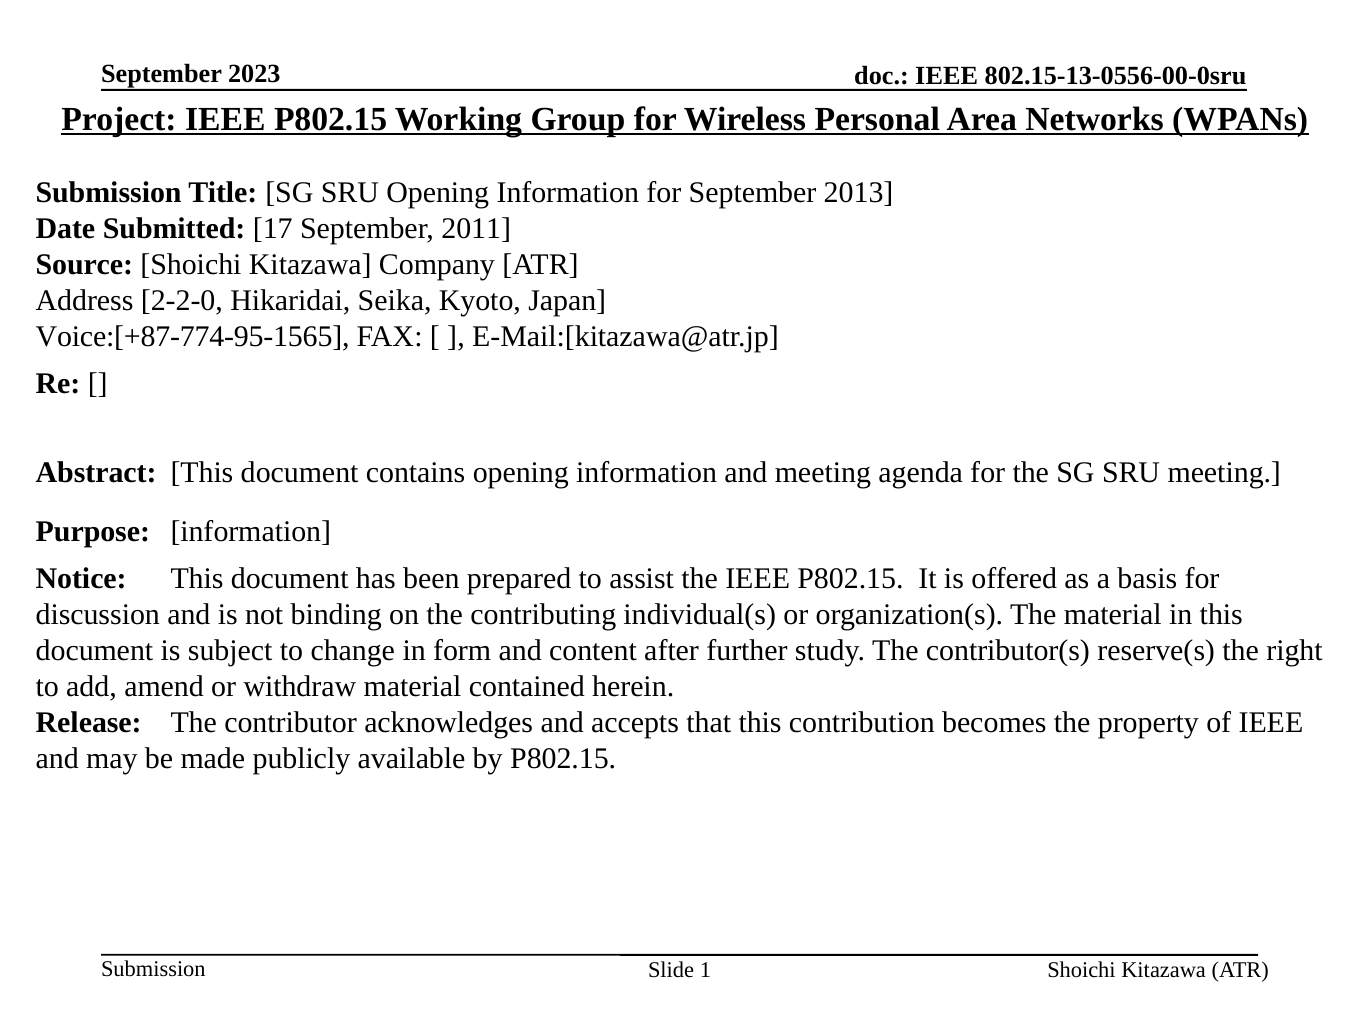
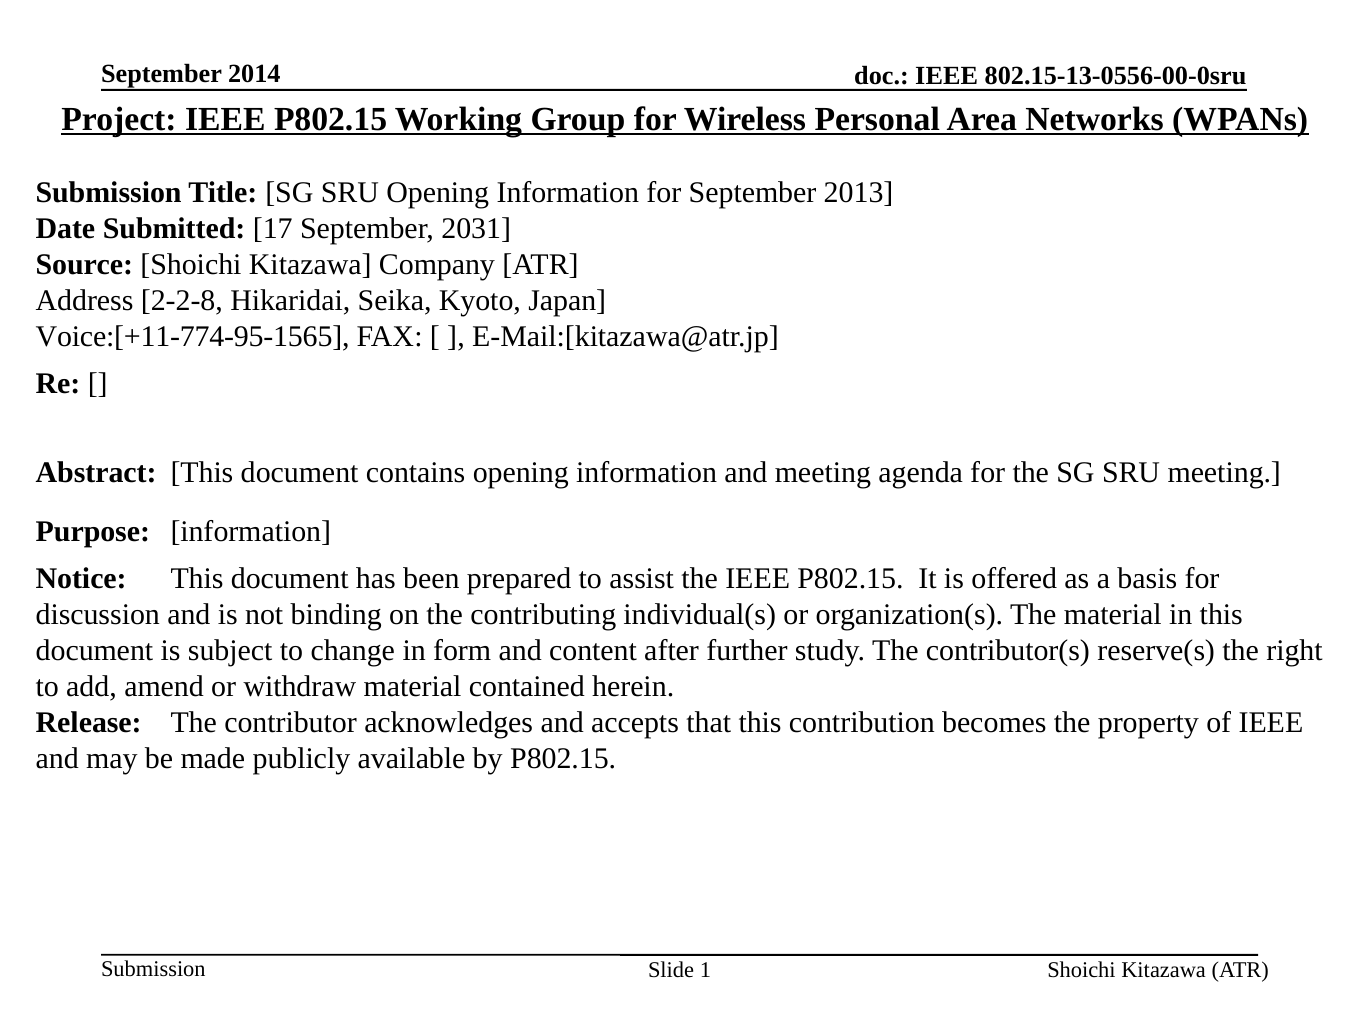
2023: 2023 -> 2014
2011: 2011 -> 2031
2-2-0: 2-2-0 -> 2-2-8
Voice:[+87-774-95-1565: Voice:[+87-774-95-1565 -> Voice:[+11-774-95-1565
